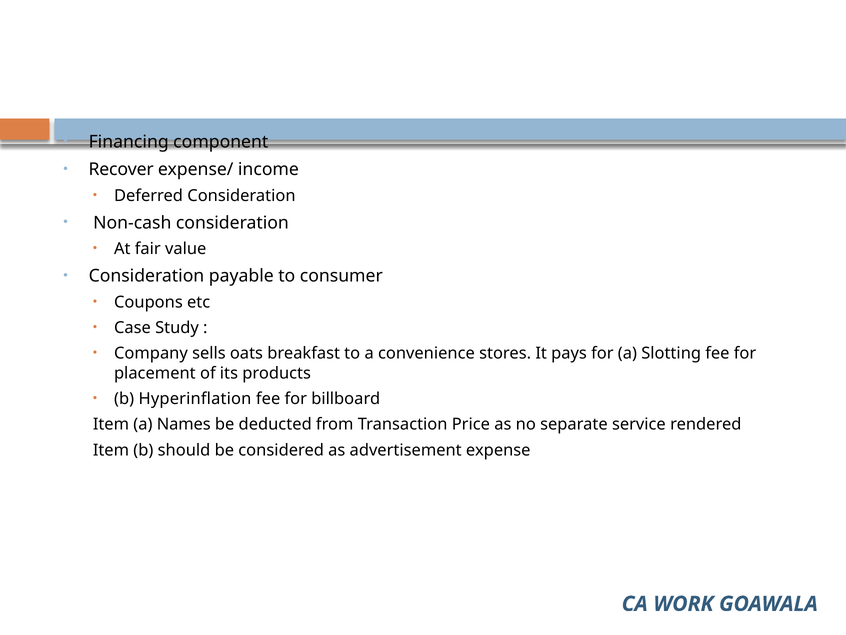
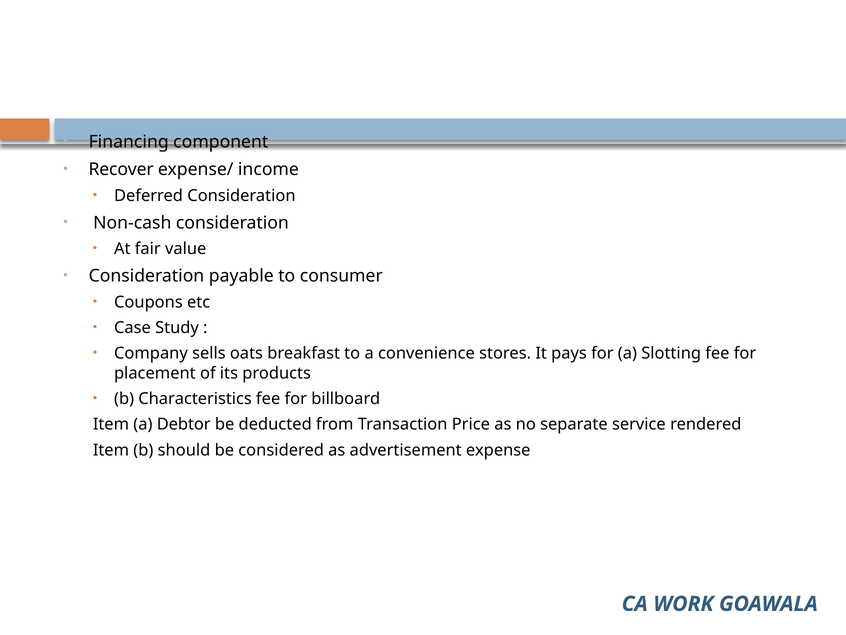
Hyperinflation: Hyperinflation -> Characteristics
Names: Names -> Debtor
